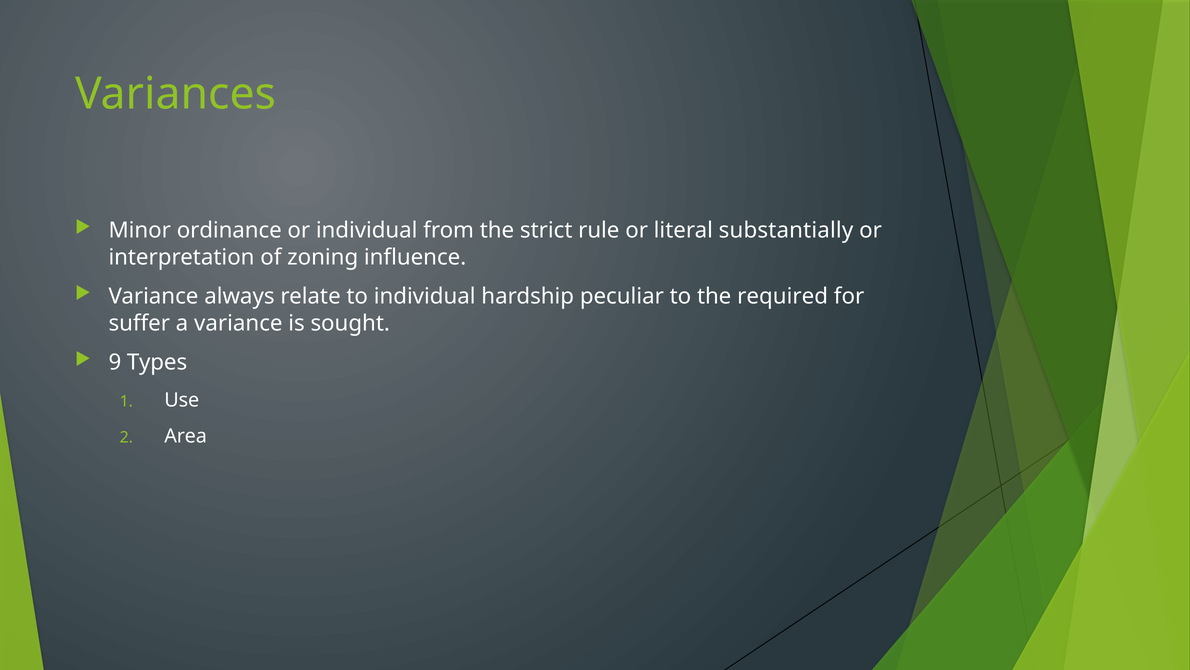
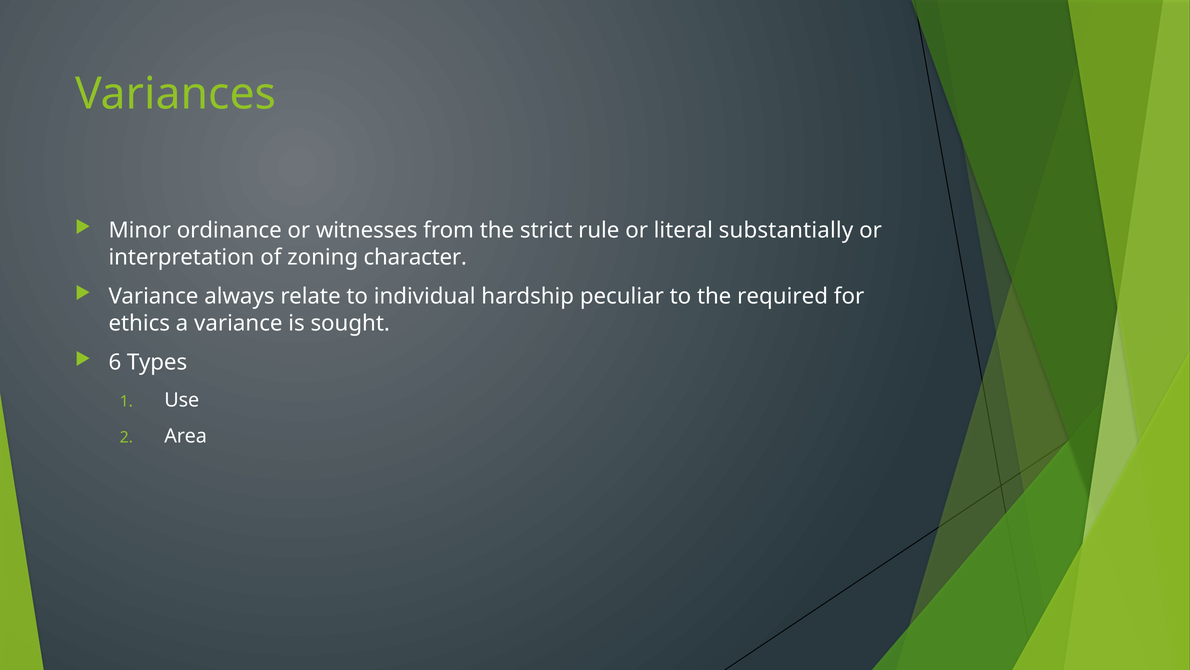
or individual: individual -> witnesses
influence: influence -> character
suffer: suffer -> ethics
9: 9 -> 6
